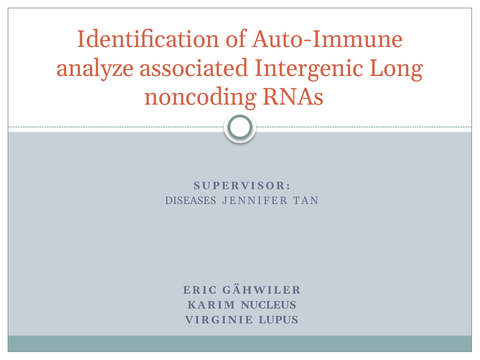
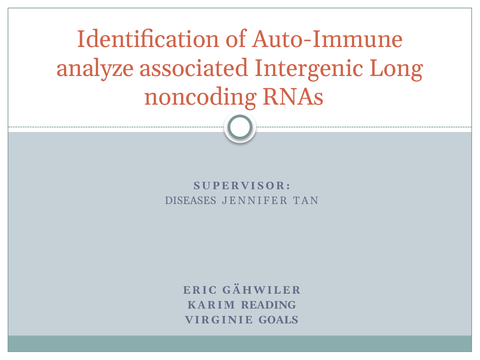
NUCLEUS: NUCLEUS -> READING
LUPUS: LUPUS -> GOALS
